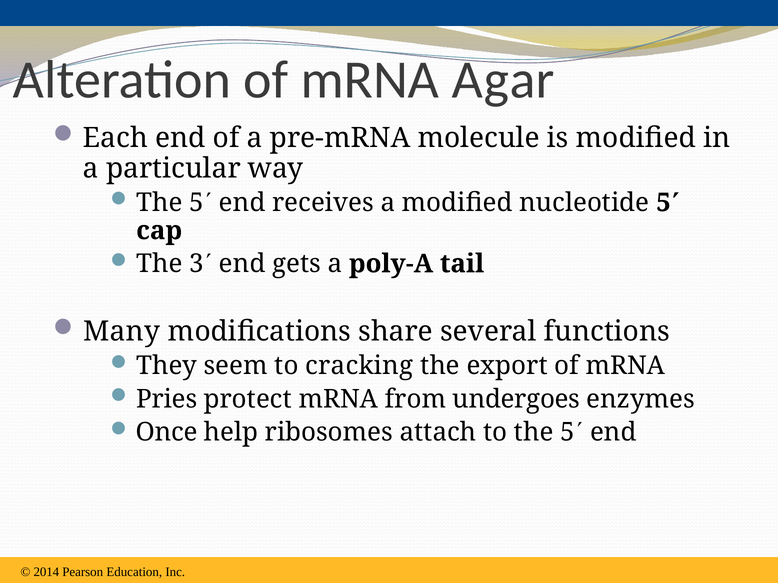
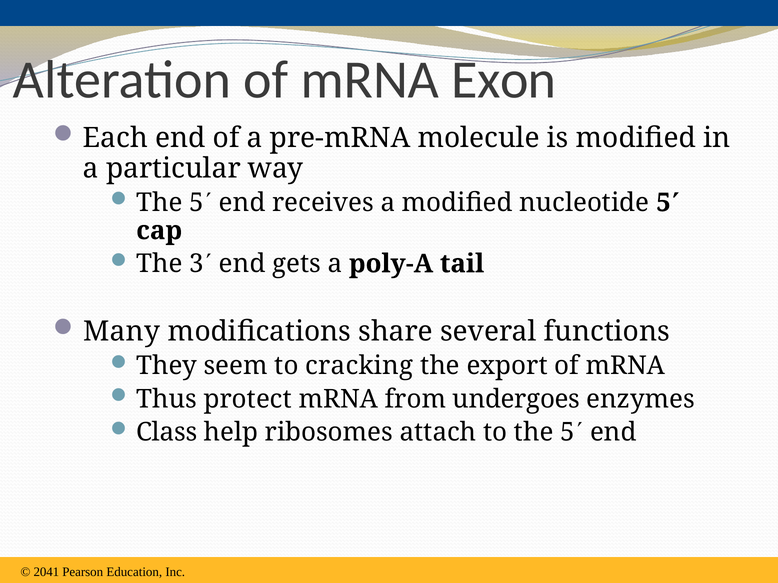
Agar: Agar -> Exon
Pries: Pries -> Thus
Once: Once -> Class
2014: 2014 -> 2041
